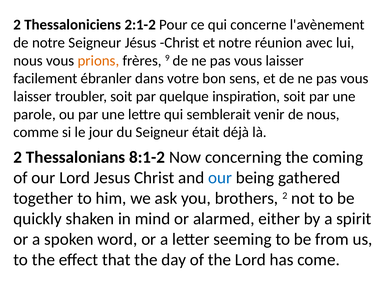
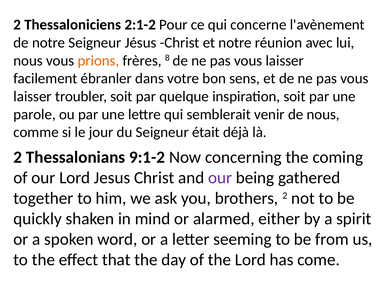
9: 9 -> 8
8:1-2: 8:1-2 -> 9:1-2
our at (220, 178) colour: blue -> purple
